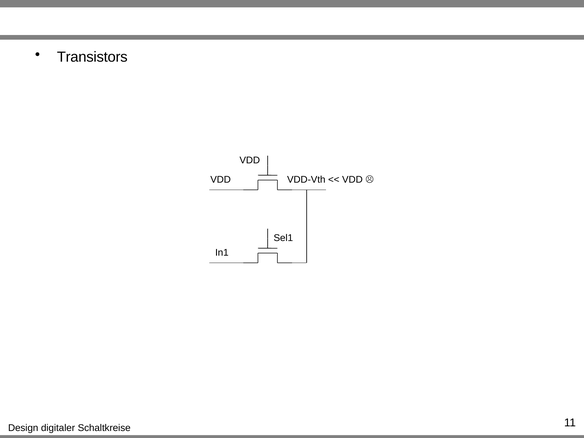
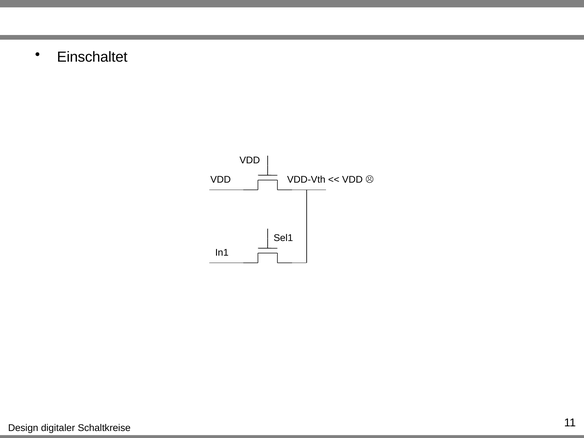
Transistors: Transistors -> Einschaltet
